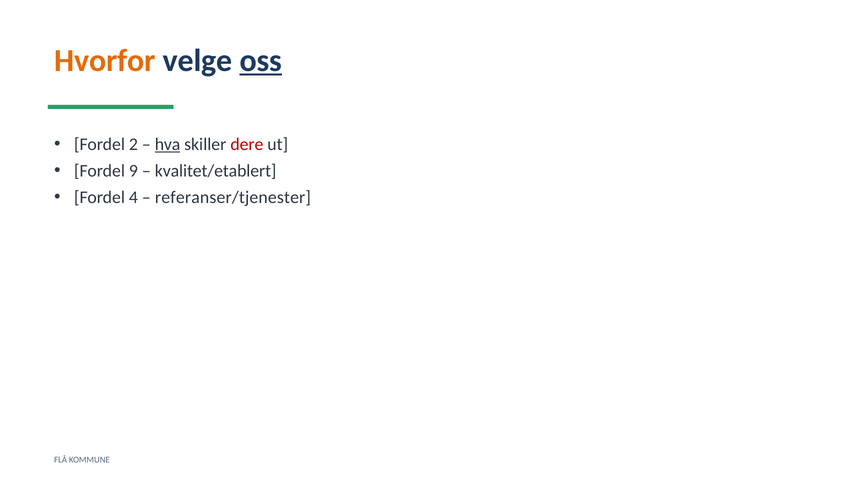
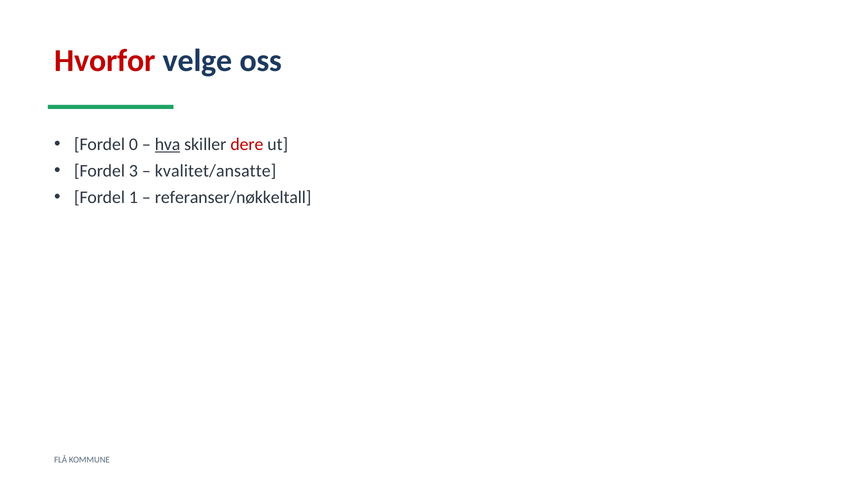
Hvorfor colour: orange -> red
oss underline: present -> none
2: 2 -> 0
9: 9 -> 3
kvalitet/etablert: kvalitet/etablert -> kvalitet/ansatte
4: 4 -> 1
referanser/tjenester: referanser/tjenester -> referanser/nøkkeltall
